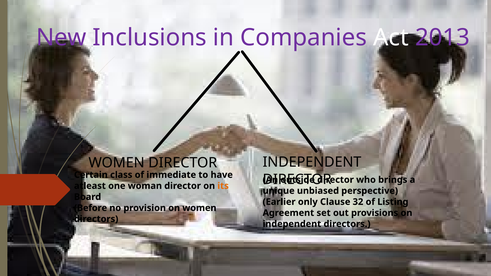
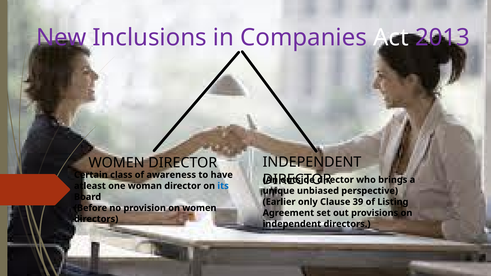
immediate: immediate -> awareness
its colour: orange -> blue
32: 32 -> 39
